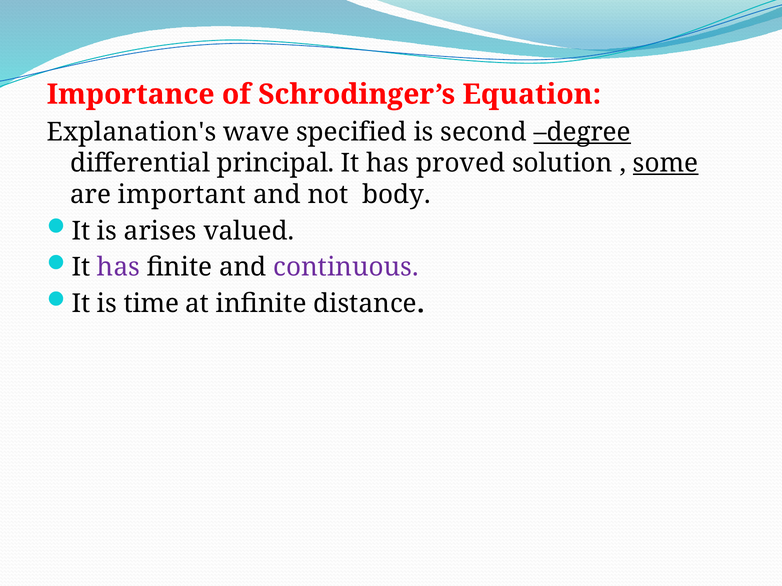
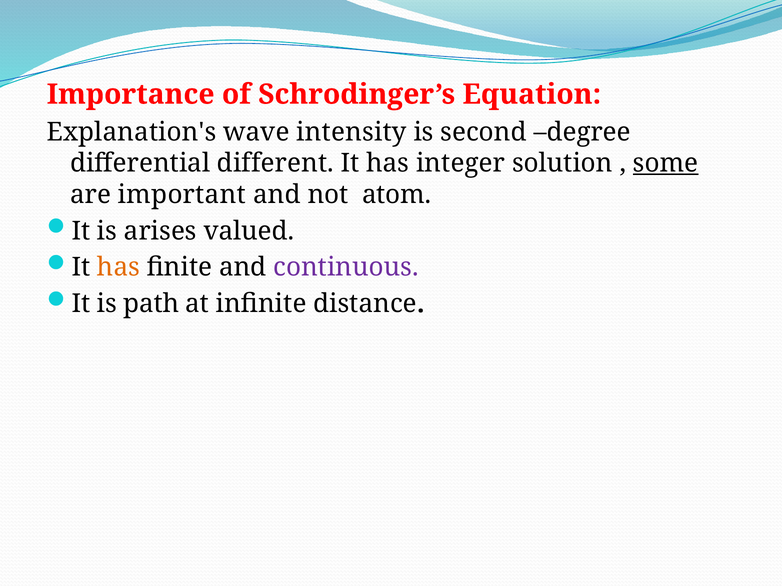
specified: specified -> intensity
degree underline: present -> none
principal: principal -> different
proved: proved -> integer
body: body -> atom
has at (118, 268) colour: purple -> orange
time: time -> path
